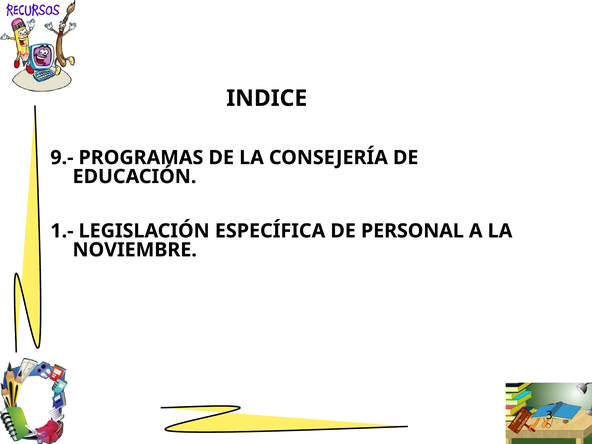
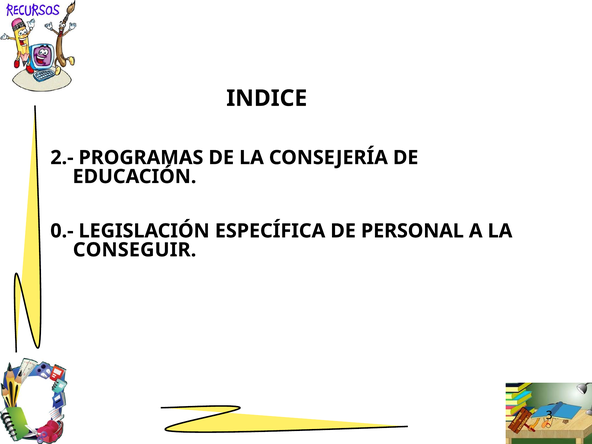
9.-: 9.- -> 2.-
1.-: 1.- -> 0.-
NOVIEMBRE: NOVIEMBRE -> CONSEGUIR
